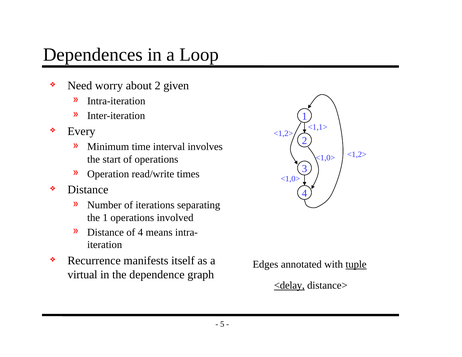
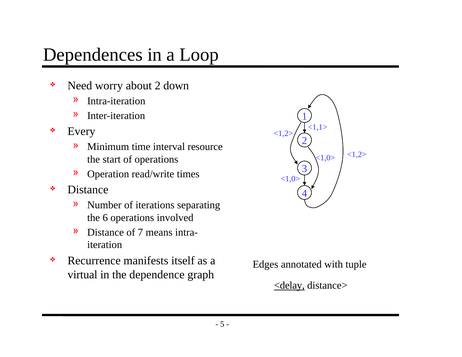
given: given -> down
involves: involves -> resource
the 1: 1 -> 6
of 4: 4 -> 7
tuple underline: present -> none
